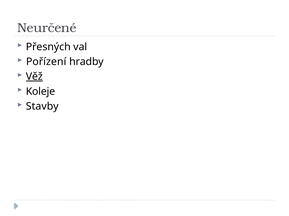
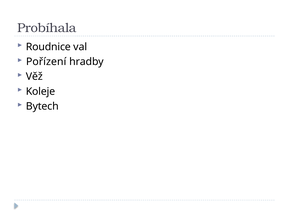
Neurčené: Neurčené -> Probíhala
Přesných: Přesných -> Roudnice
Věž underline: present -> none
Stavby: Stavby -> Bytech
